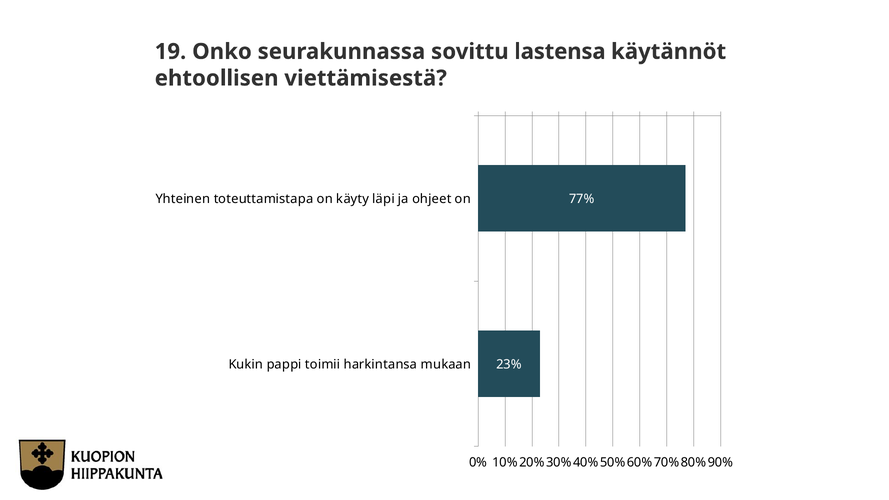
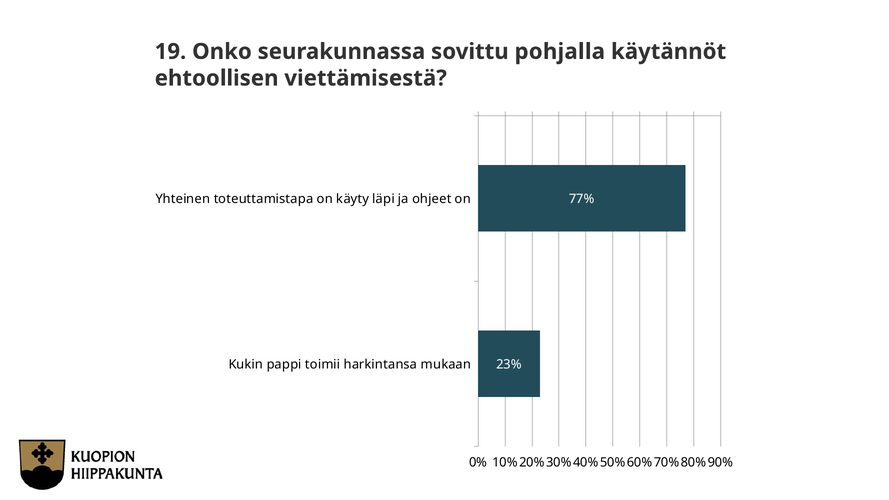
lastensa: lastensa -> pohjalla
